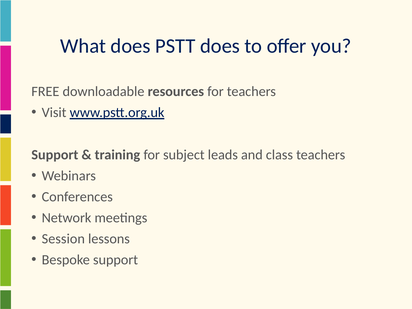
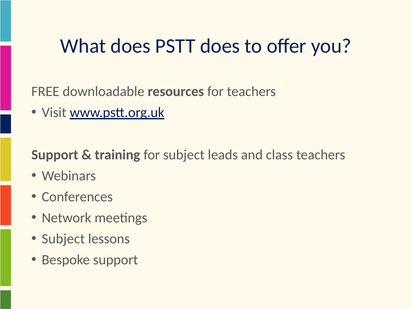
Session at (63, 239): Session -> Subject
